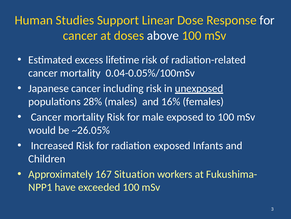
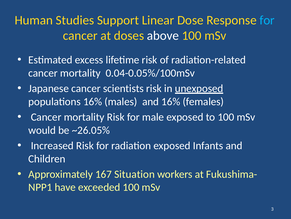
for at (267, 20) colour: white -> light blue
including: including -> scientists
populations 28%: 28% -> 16%
